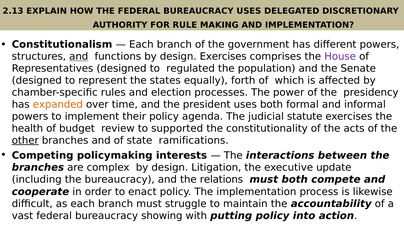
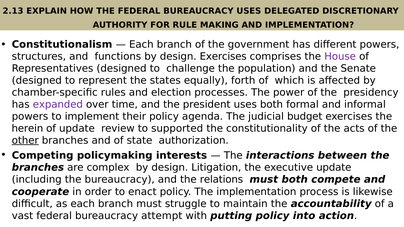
and at (79, 57) underline: present -> none
regulated: regulated -> challenge
expanded colour: orange -> purple
statute: statute -> budget
health: health -> herein
of budget: budget -> update
ramifications: ramifications -> authorization
showing: showing -> attempt
